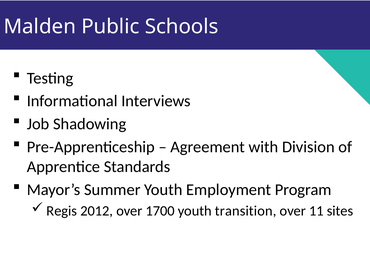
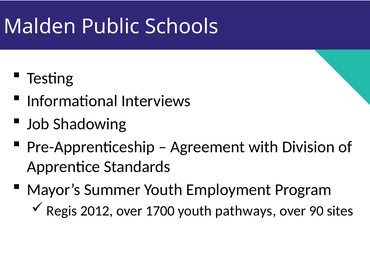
transition: transition -> pathways
11: 11 -> 90
